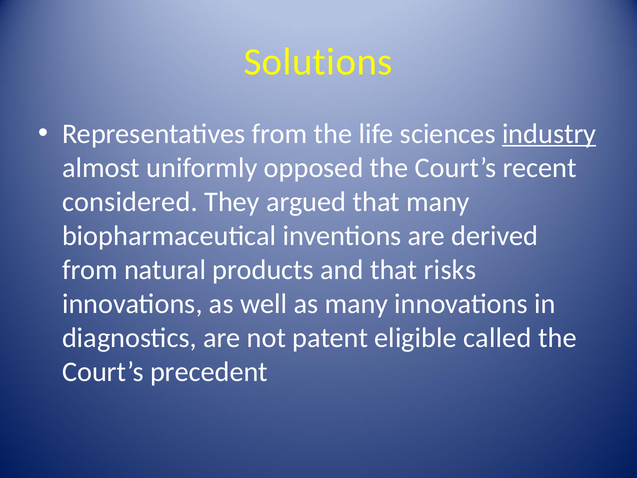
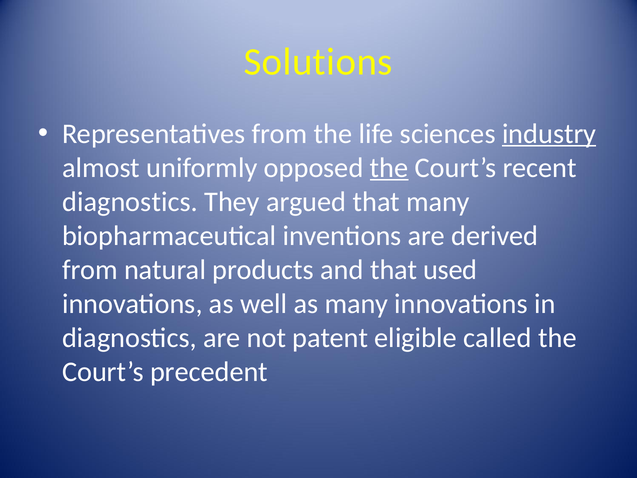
the at (389, 168) underline: none -> present
considered at (130, 202): considered -> diagnostics
risks: risks -> used
